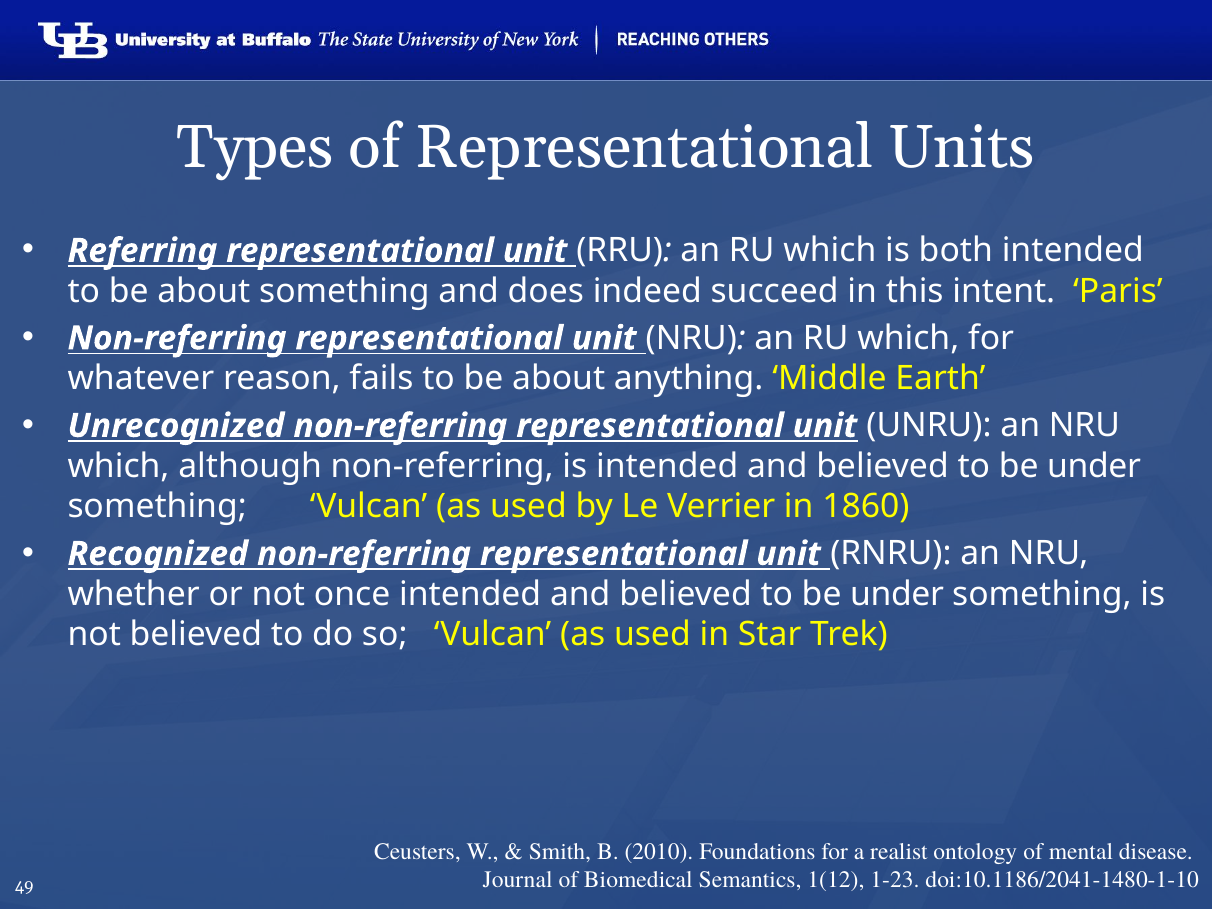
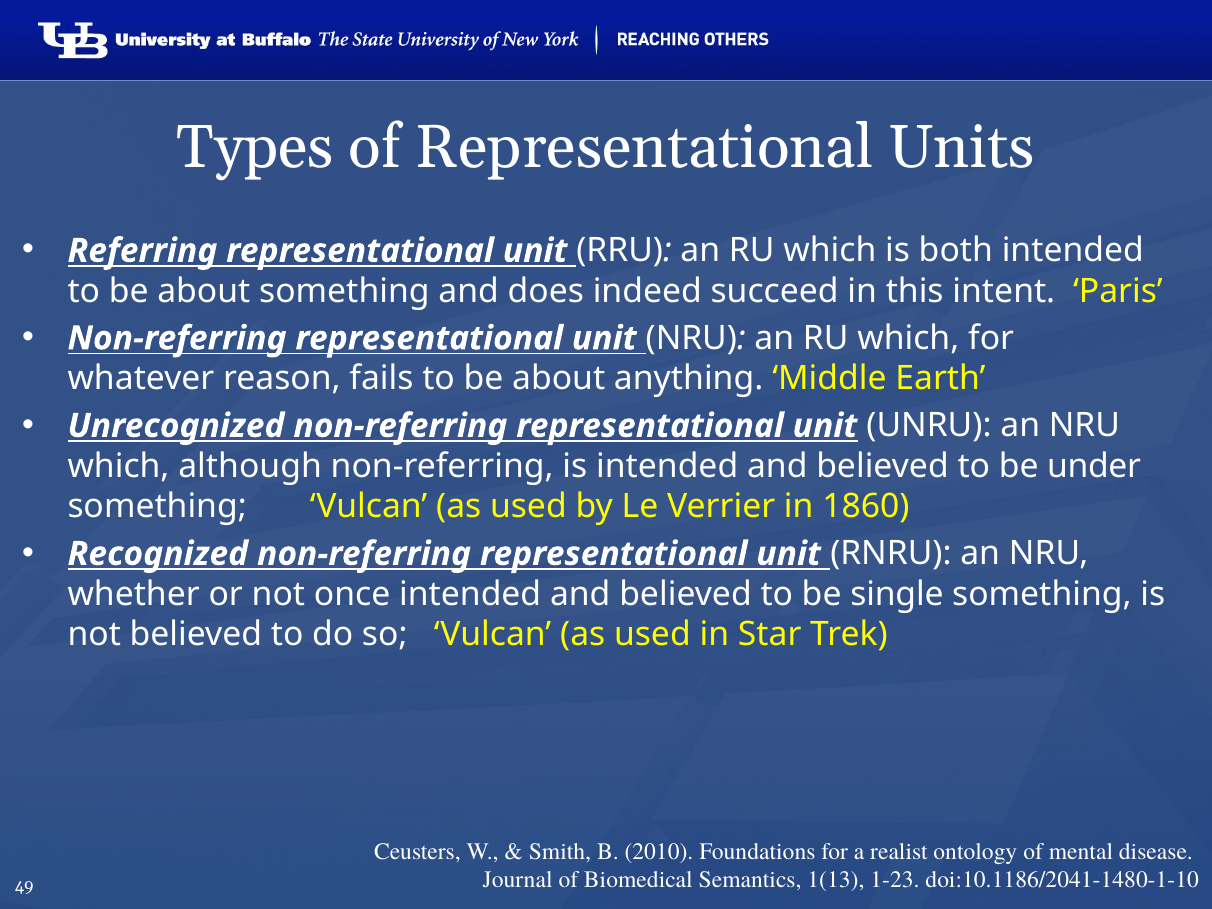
under at (897, 594): under -> single
1(12: 1(12 -> 1(13
